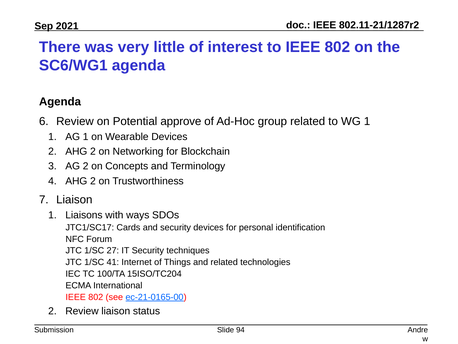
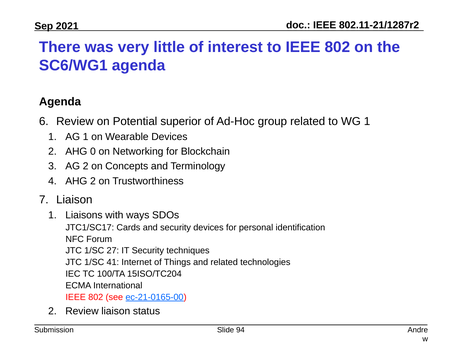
approve: approve -> superior
2 AHG 2: 2 -> 0
